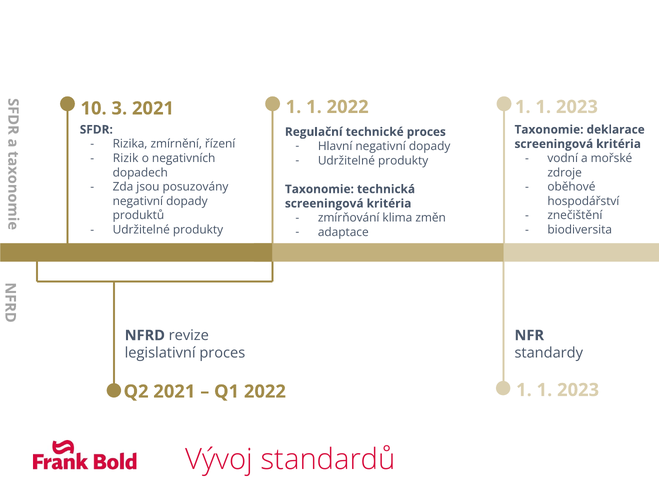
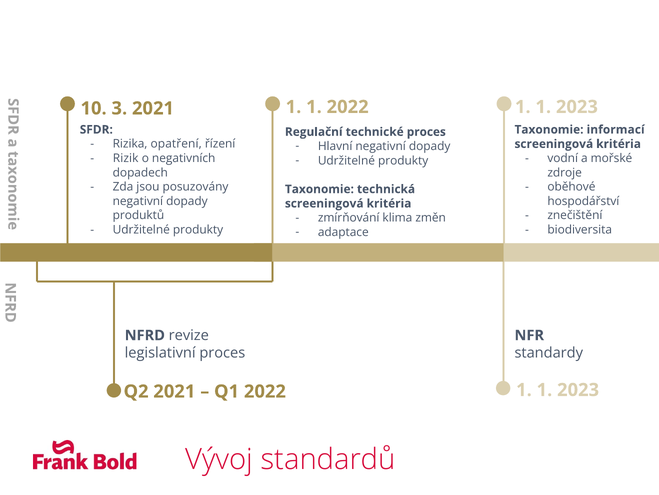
deklarace: deklarace -> informací
zmírnění: zmírnění -> opatření
